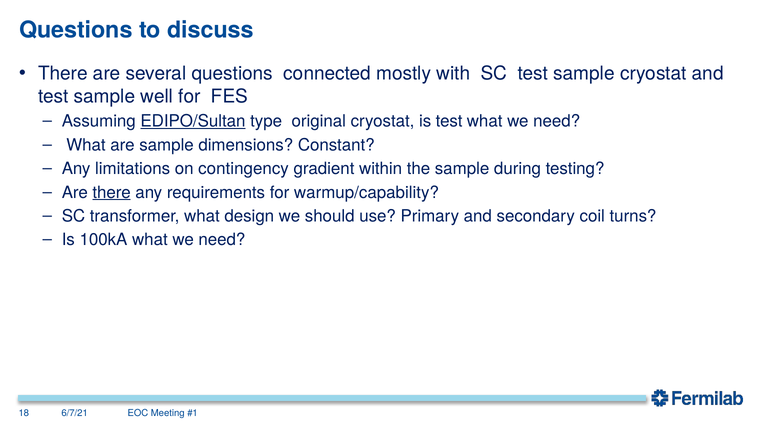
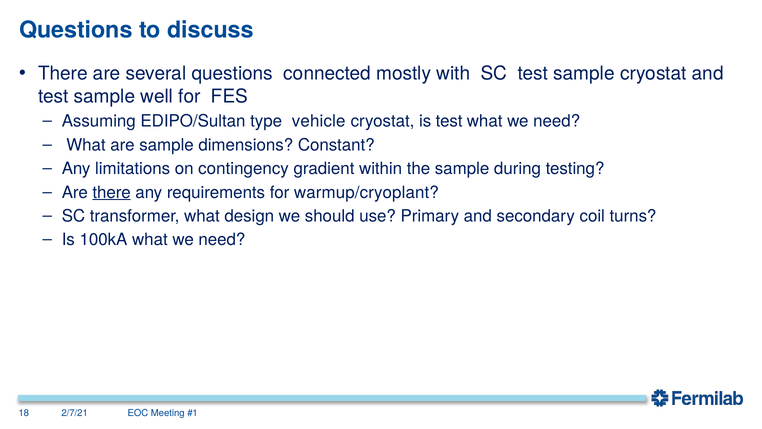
EDIPO/Sultan underline: present -> none
original: original -> vehicle
warmup/capability: warmup/capability -> warmup/cryoplant
6/7/21: 6/7/21 -> 2/7/21
